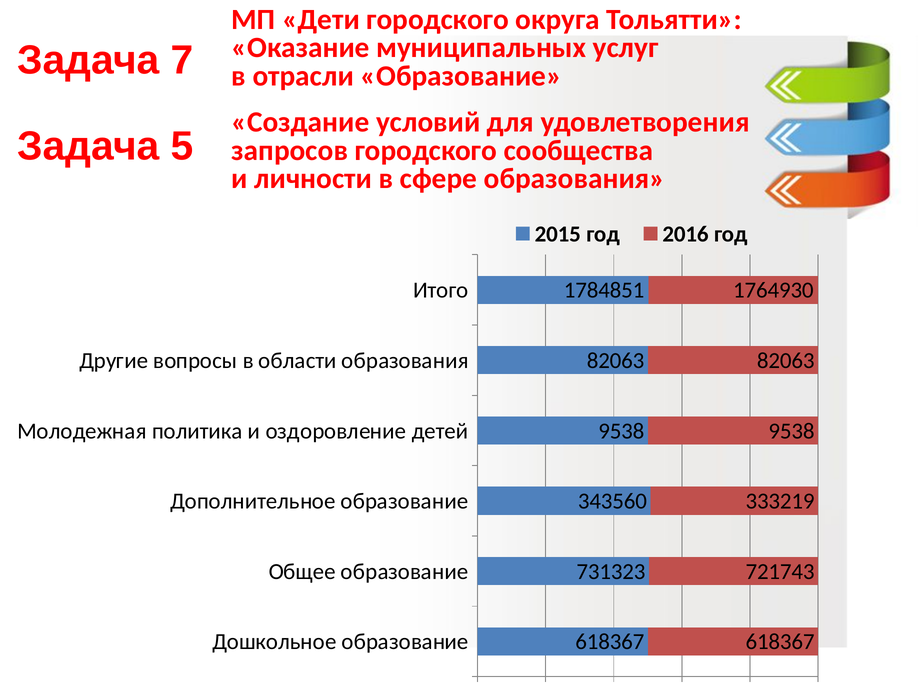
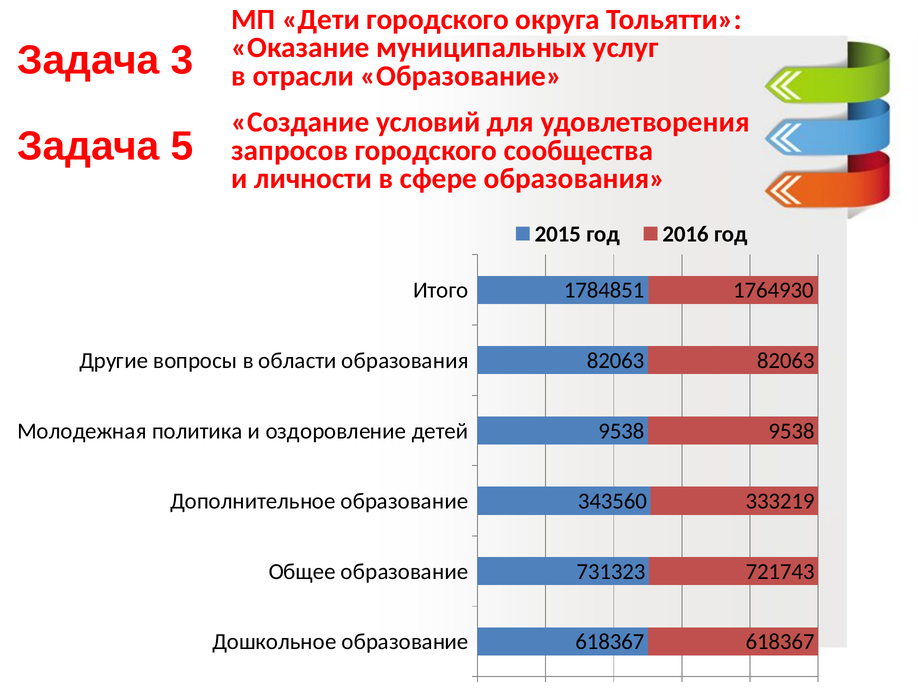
7: 7 -> 3
